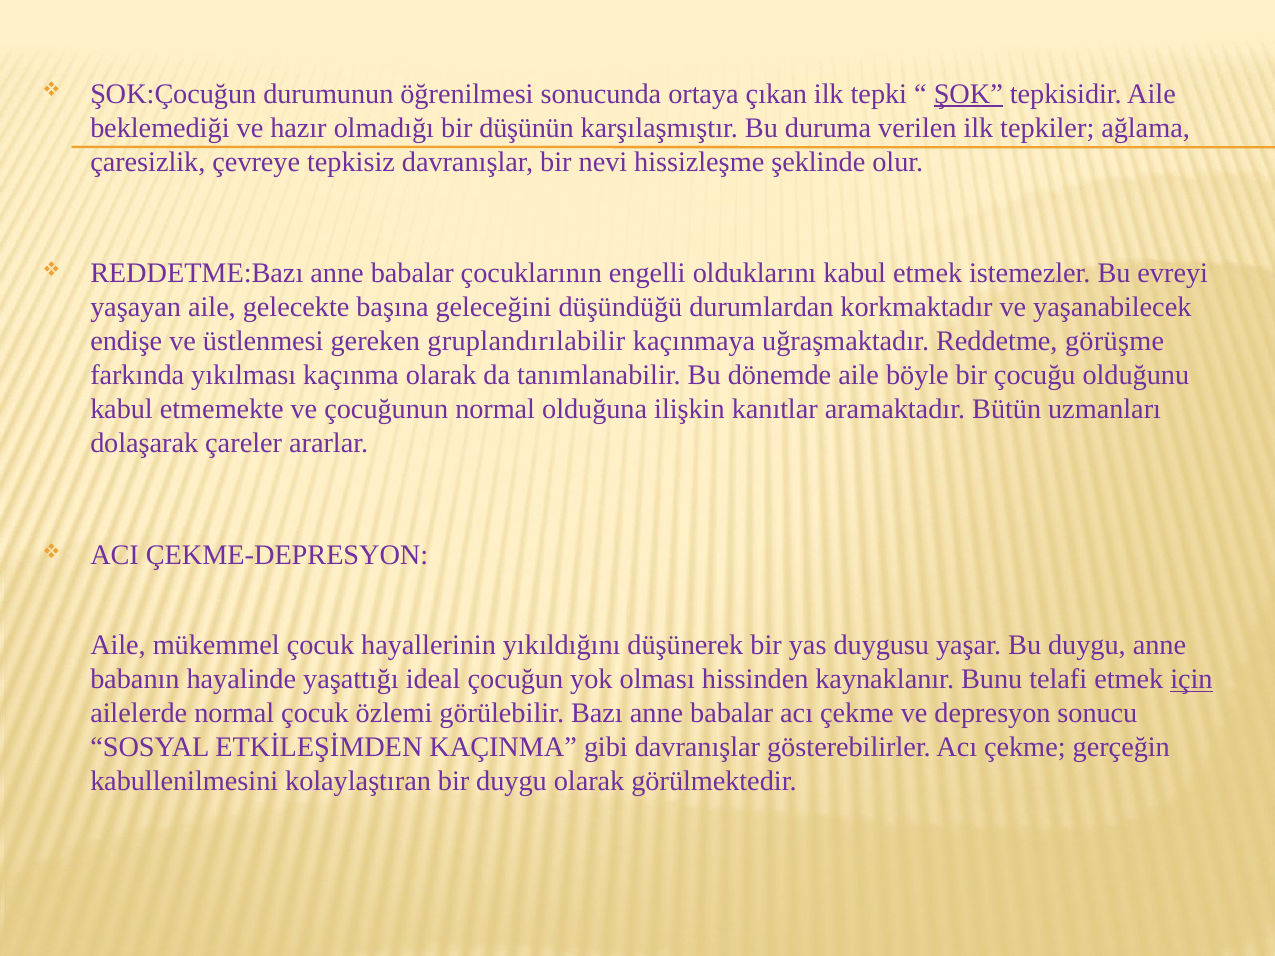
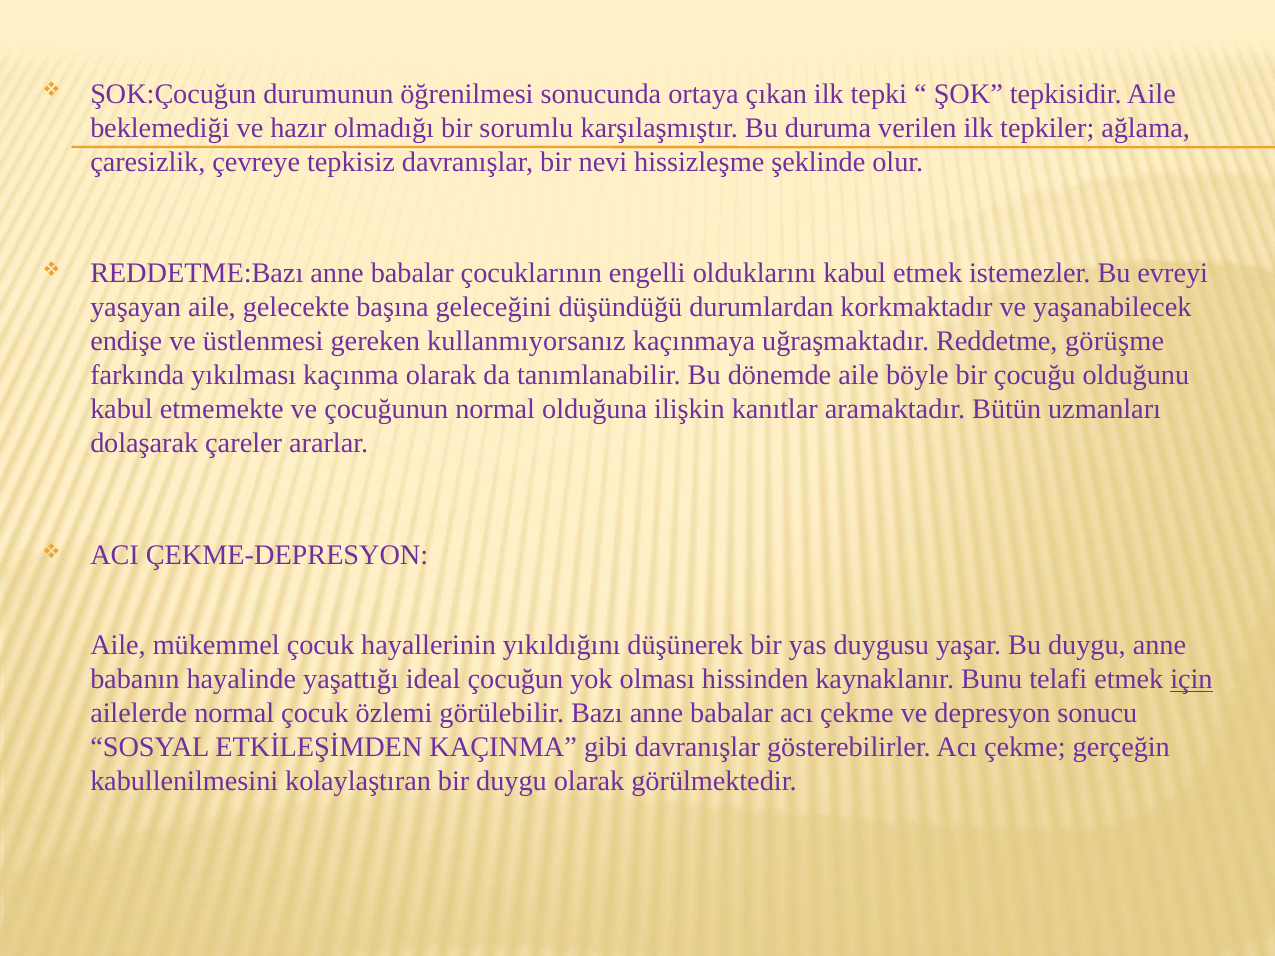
ŞOK underline: present -> none
düşünün: düşünün -> sorumlu
gruplandırılabilir: gruplandırılabilir -> kullanmıyorsanız
